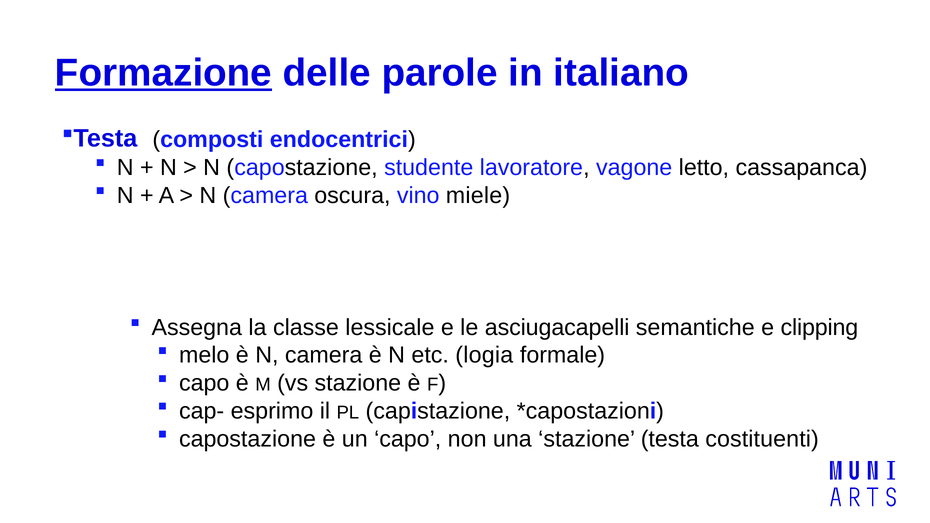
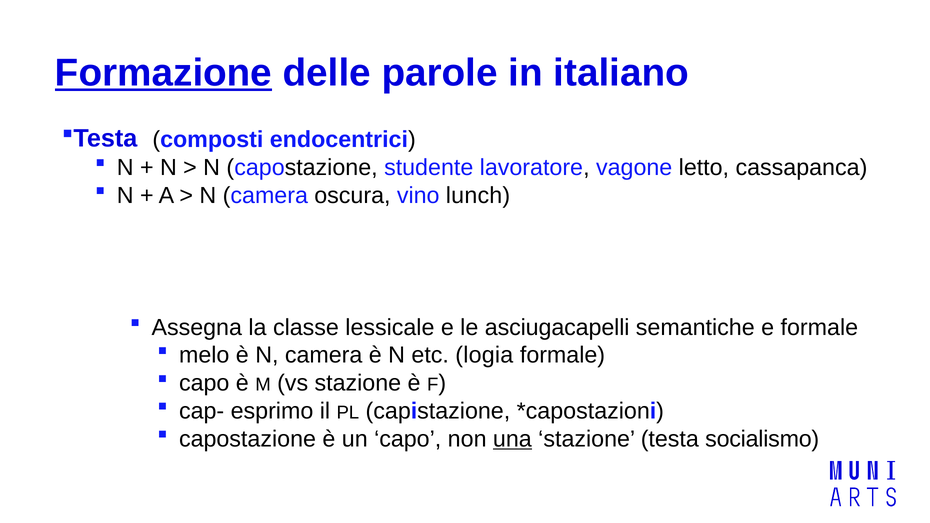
miele: miele -> lunch
e clipping: clipping -> formale
una underline: none -> present
costituenti: costituenti -> socialismo
